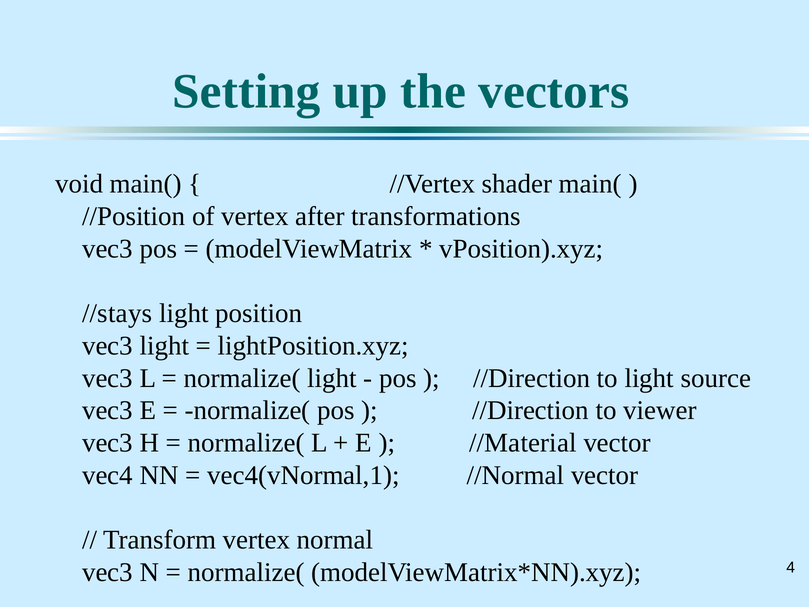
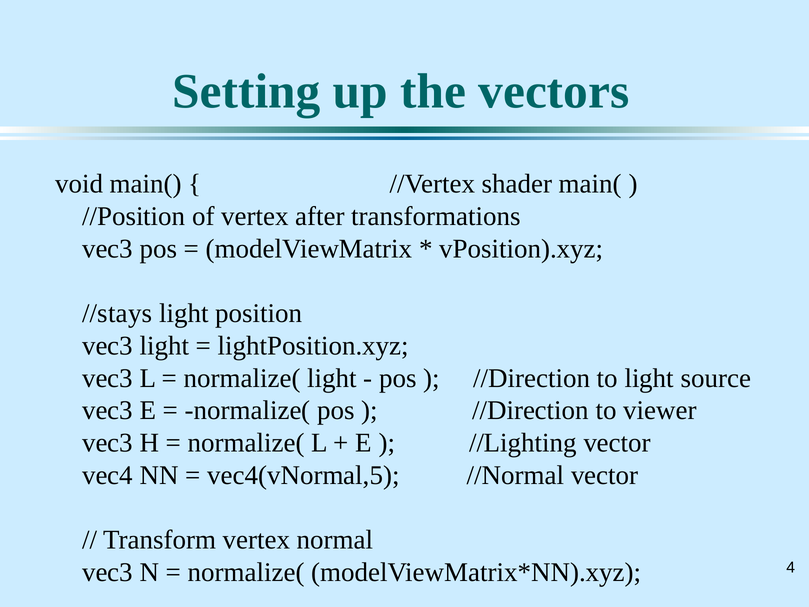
//Material: //Material -> //Lighting
vec4(vNormal,1: vec4(vNormal,1 -> vec4(vNormal,5
